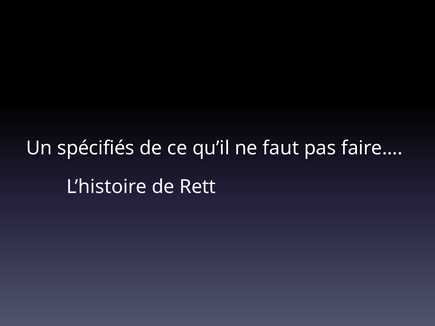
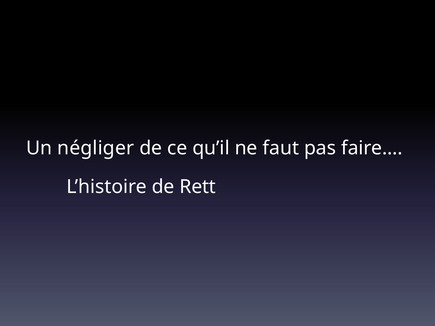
spécifiés: spécifiés -> négliger
